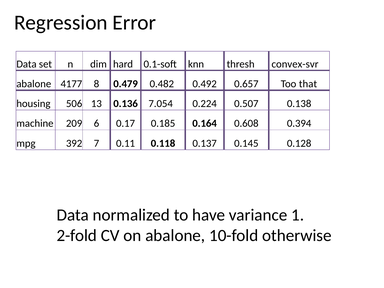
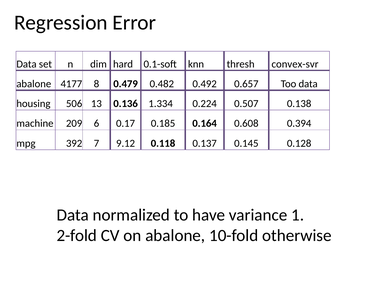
Too that: that -> data
7.054: 7.054 -> 1.334
0.11: 0.11 -> 9.12
